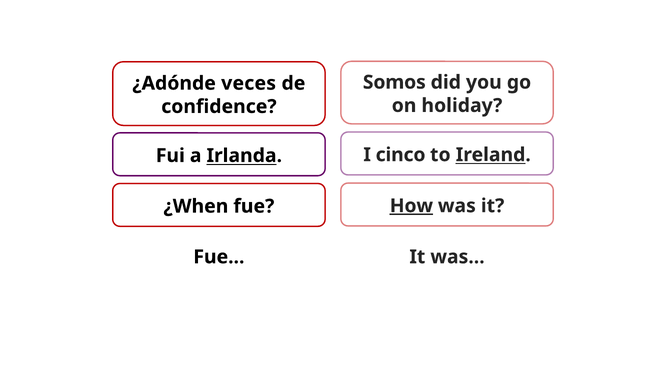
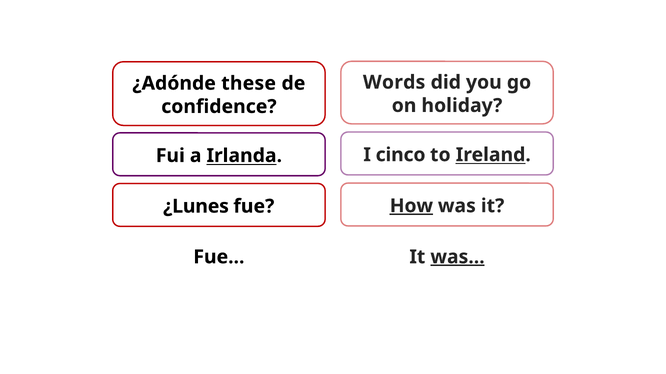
Somos: Somos -> Words
veces: veces -> these
¿When: ¿When -> ¿Lunes
was at (458, 257) underline: none -> present
